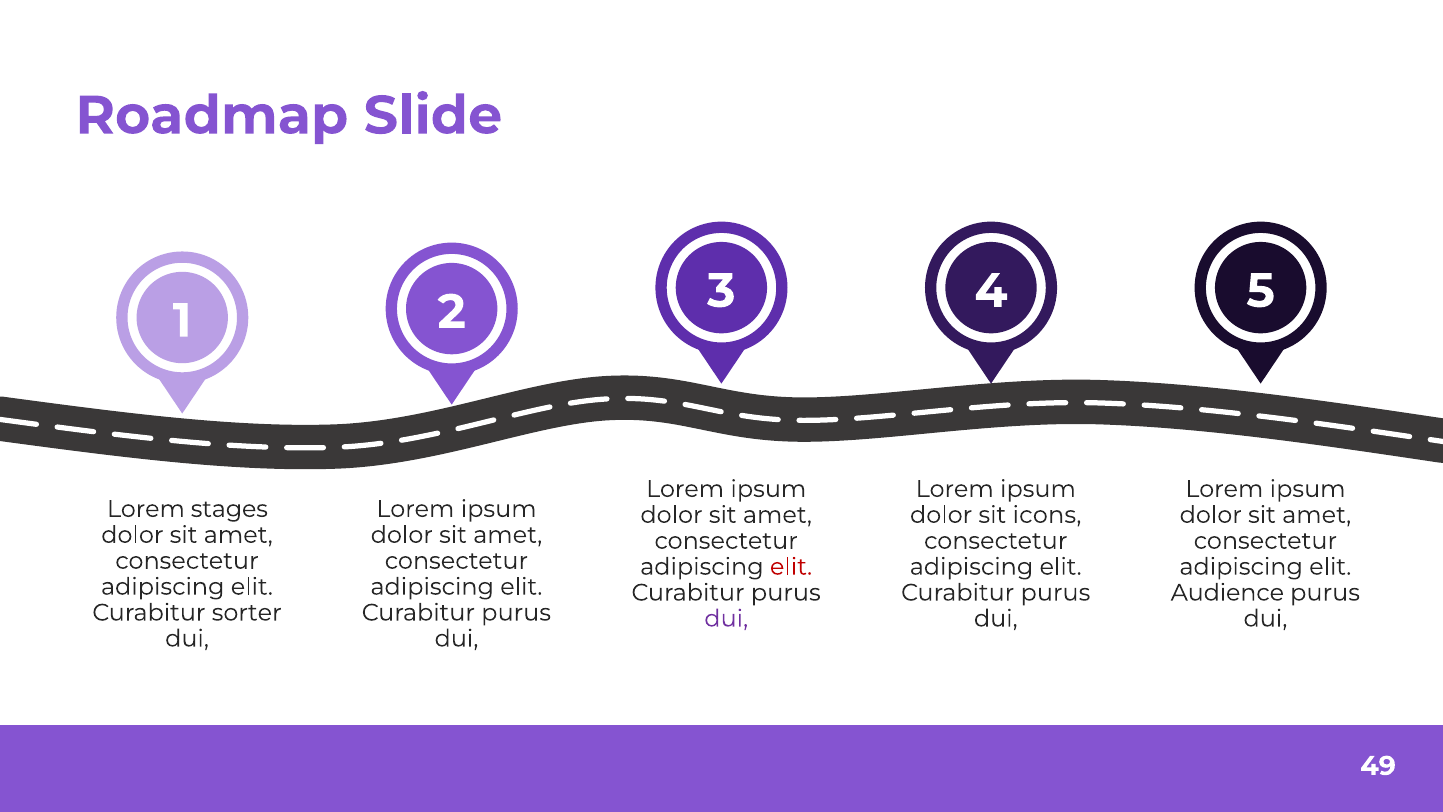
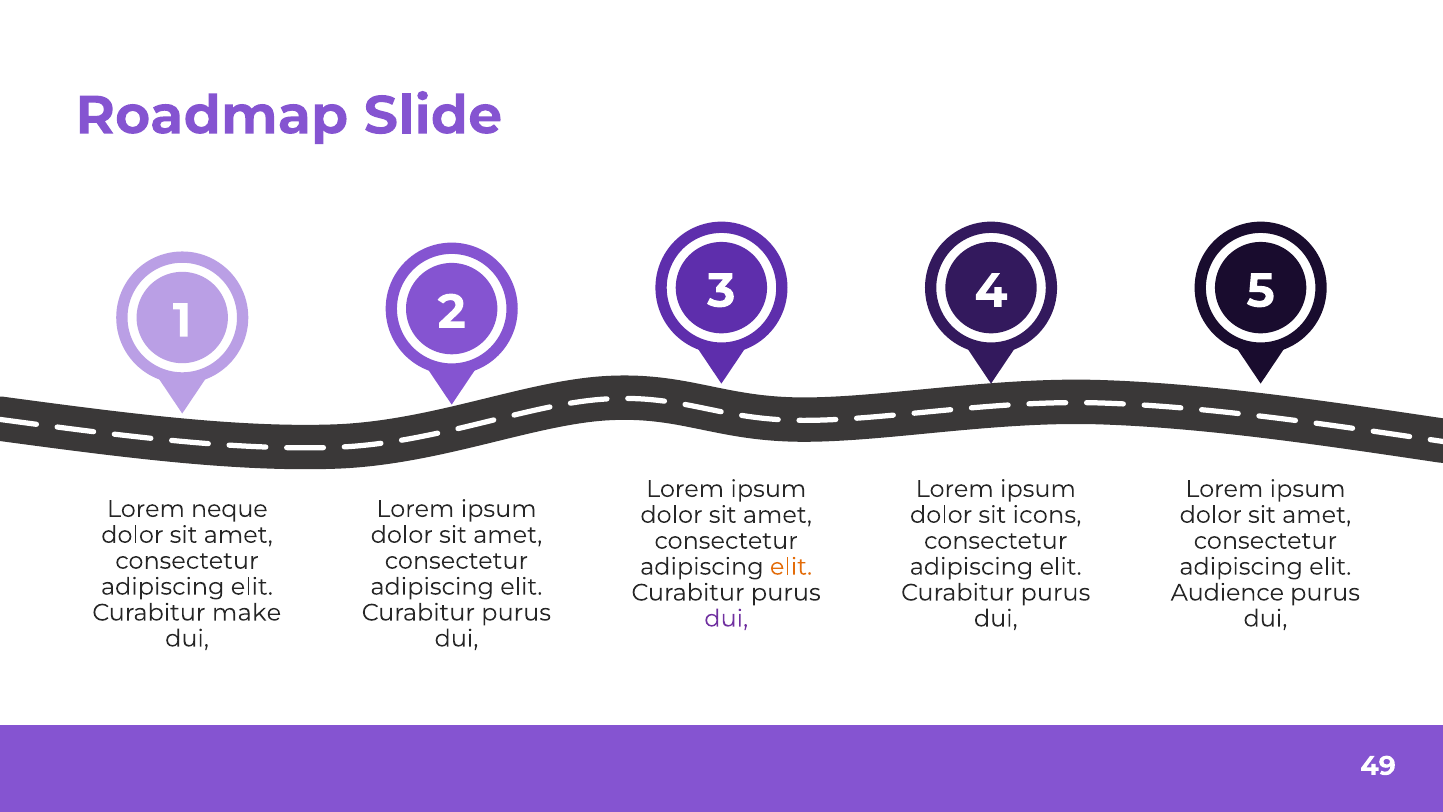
stages: stages -> neque
elit at (791, 567) colour: red -> orange
sorter: sorter -> make
